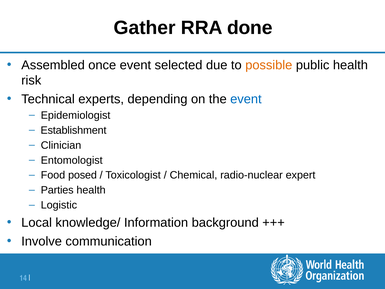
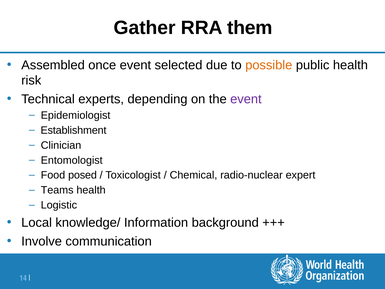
done: done -> them
event at (246, 99) colour: blue -> purple
Parties: Parties -> Teams
